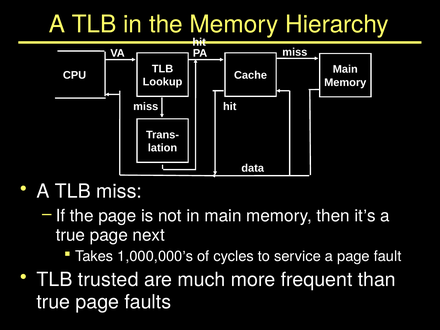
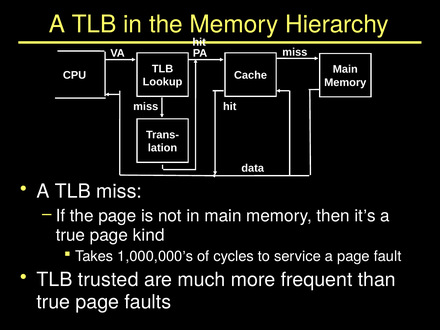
next: next -> kind
